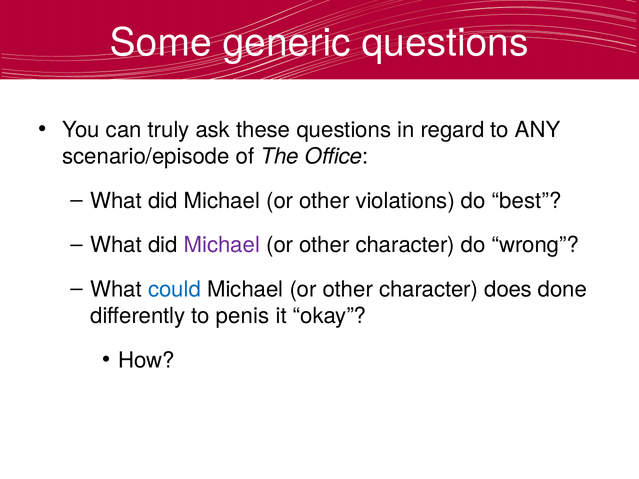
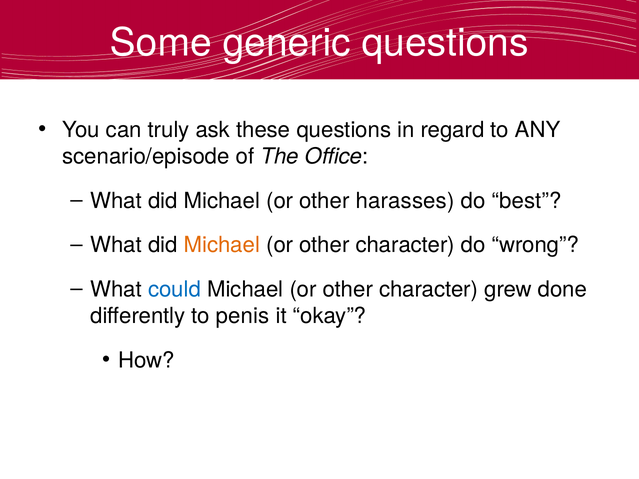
violations: violations -> harasses
Michael at (222, 245) colour: purple -> orange
does: does -> grew
